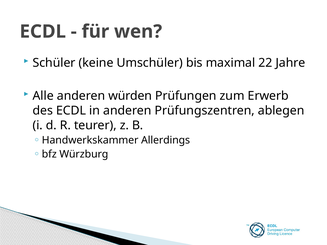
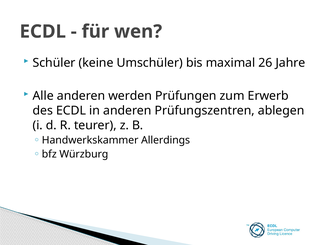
22: 22 -> 26
würden: würden -> werden
